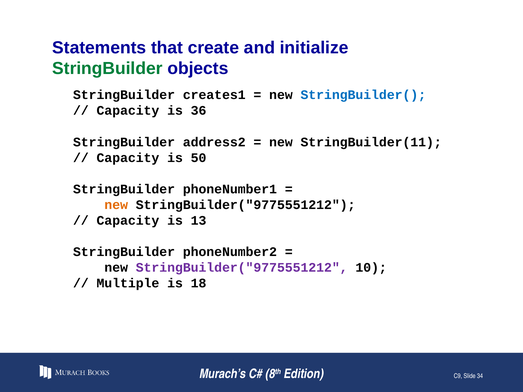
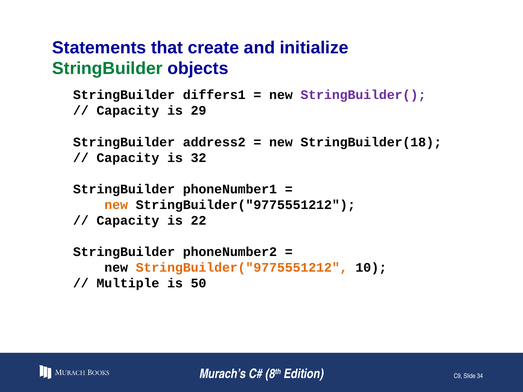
creates1: creates1 -> differs1
StringBuilder( colour: blue -> purple
36: 36 -> 29
StringBuilder(11: StringBuilder(11 -> StringBuilder(18
50: 50 -> 32
13: 13 -> 22
StringBuilder("9775551212 at (242, 268) colour: purple -> orange
18: 18 -> 50
